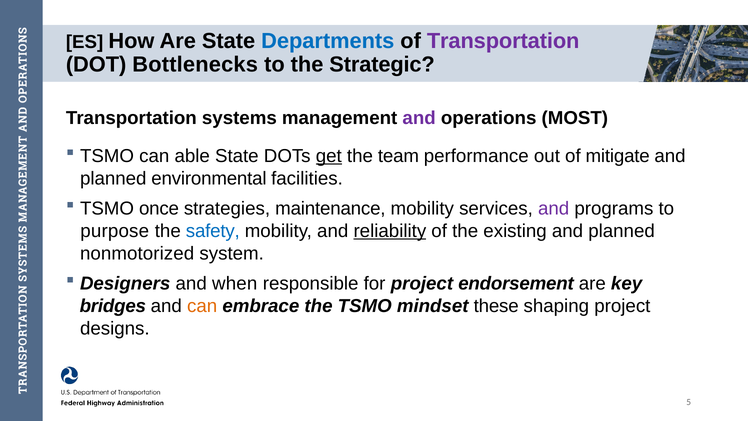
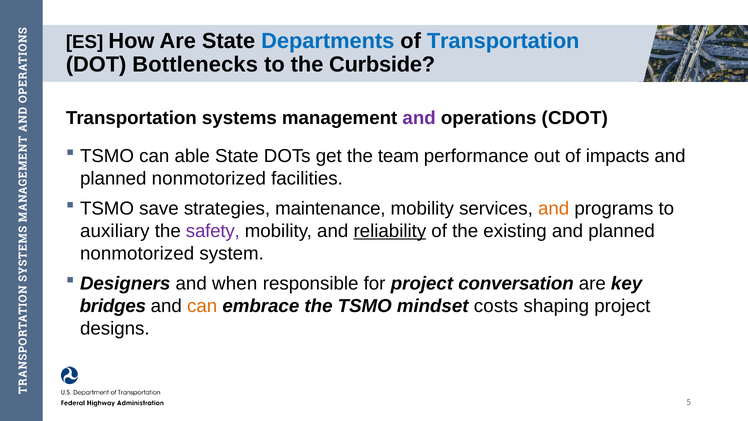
Transportation at (503, 41) colour: purple -> blue
Strategic: Strategic -> Curbside
MOST: MOST -> CDOT
get underline: present -> none
mitigate: mitigate -> impacts
environmental at (209, 178): environmental -> nonmotorized
once: once -> save
and at (554, 209) colour: purple -> orange
purpose: purpose -> auxiliary
safety colour: blue -> purple
endorsement: endorsement -> conversation
these: these -> costs
